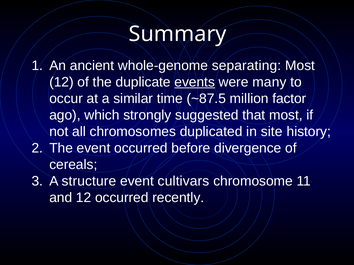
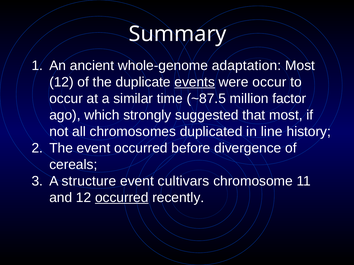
separating: separating -> adaptation
were many: many -> occur
site: site -> line
occurred at (122, 198) underline: none -> present
